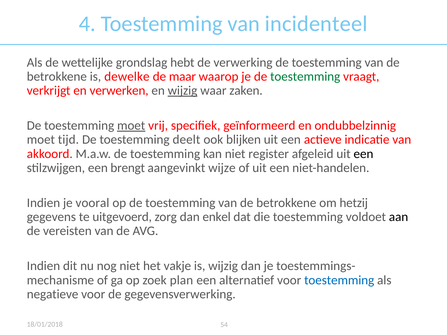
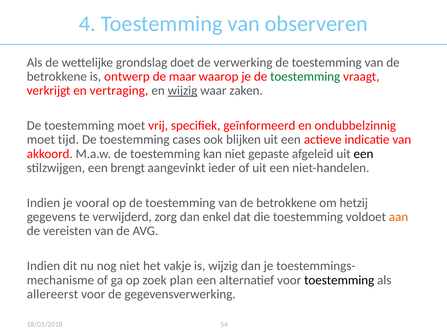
incidenteel: incidenteel -> observeren
hebt: hebt -> doet
dewelke: dewelke -> ontwerp
verwerken: verwerken -> vertraging
moet at (131, 126) underline: present -> none
deelt: deelt -> cases
register: register -> gepaste
wijze: wijze -> ieder
uitgevoerd: uitgevoerd -> verwijderd
aan colour: black -> orange
toestemming at (339, 280) colour: blue -> black
negatieve: negatieve -> allereerst
